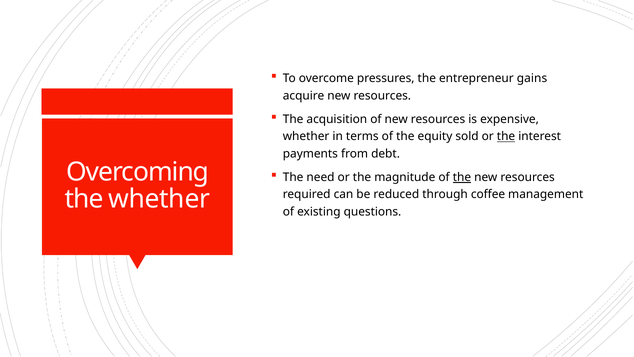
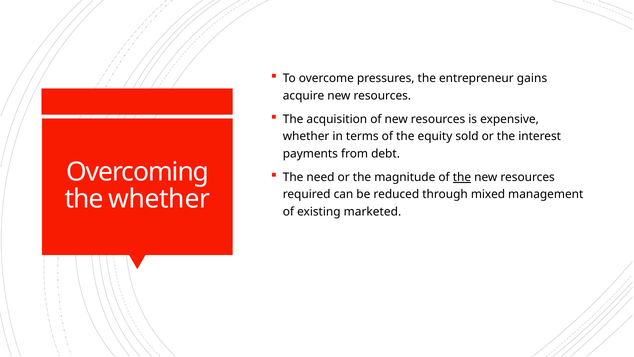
the at (506, 136) underline: present -> none
coffee: coffee -> mixed
questions: questions -> marketed
